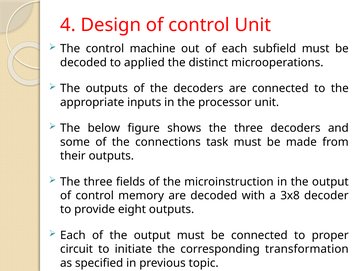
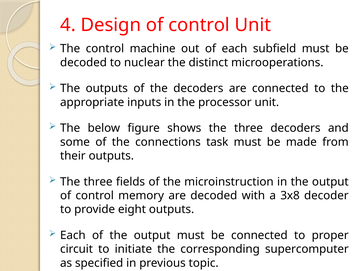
applied: applied -> nuclear
transformation: transformation -> supercomputer
